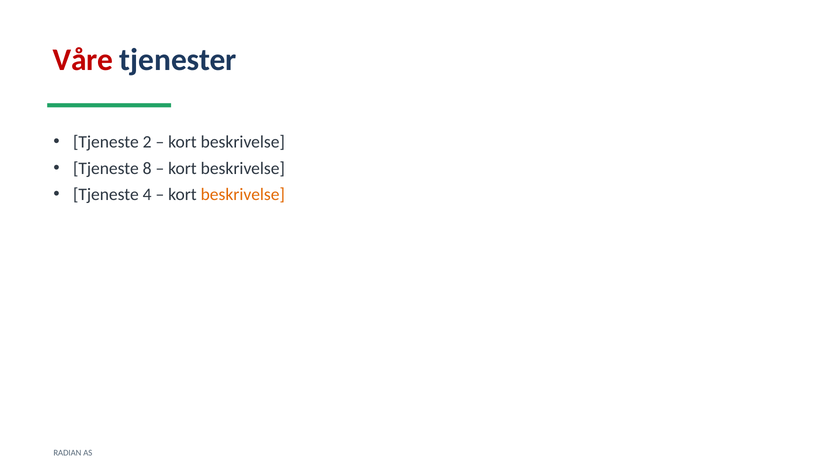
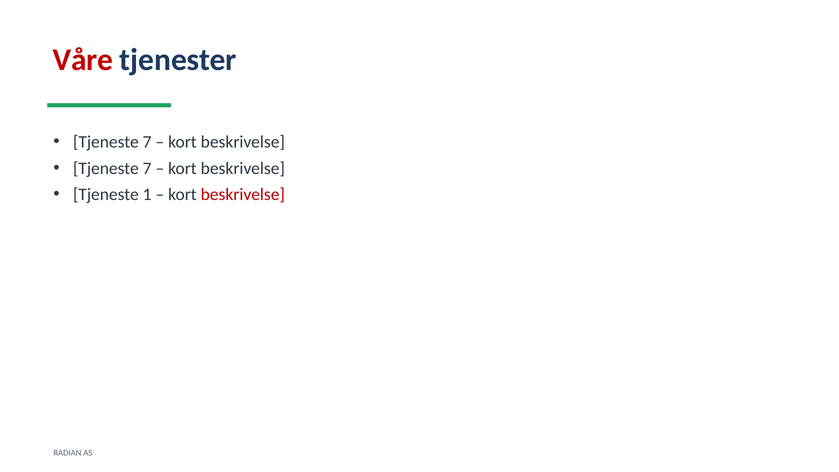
2 at (147, 142): 2 -> 7
8 at (147, 168): 8 -> 7
4: 4 -> 1
beskrivelse at (243, 195) colour: orange -> red
